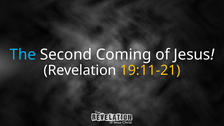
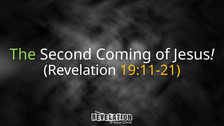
The colour: light blue -> light green
